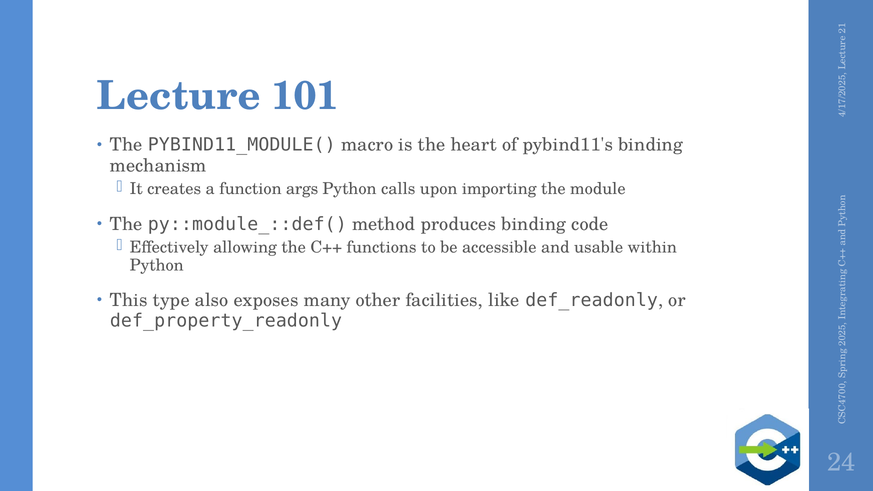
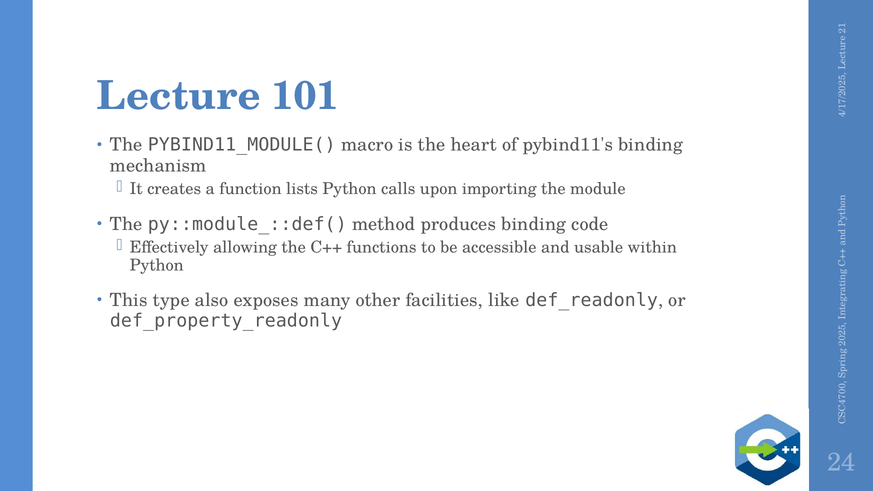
args: args -> lists
